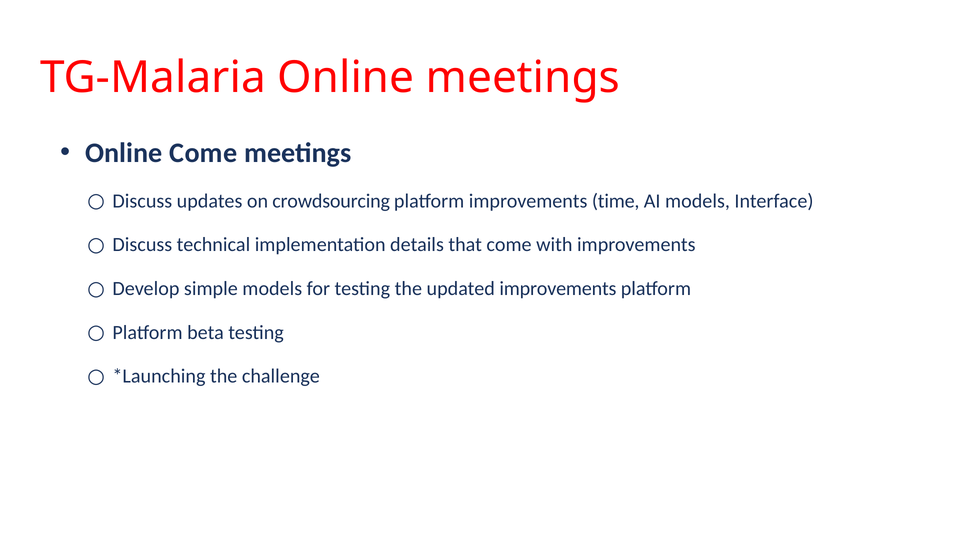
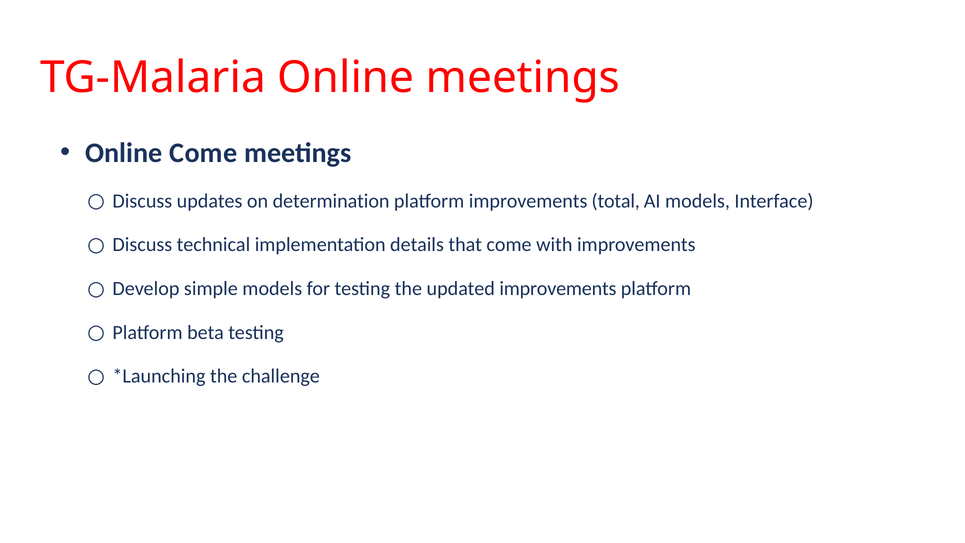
crowdsourcing: crowdsourcing -> determination
time: time -> total
